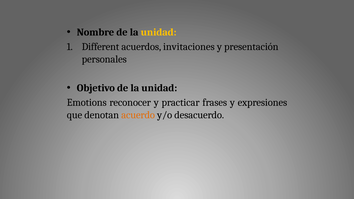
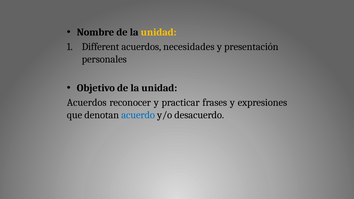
invitaciones: invitaciones -> necesidades
Emotions at (87, 103): Emotions -> Acuerdos
acuerdo colour: orange -> blue
